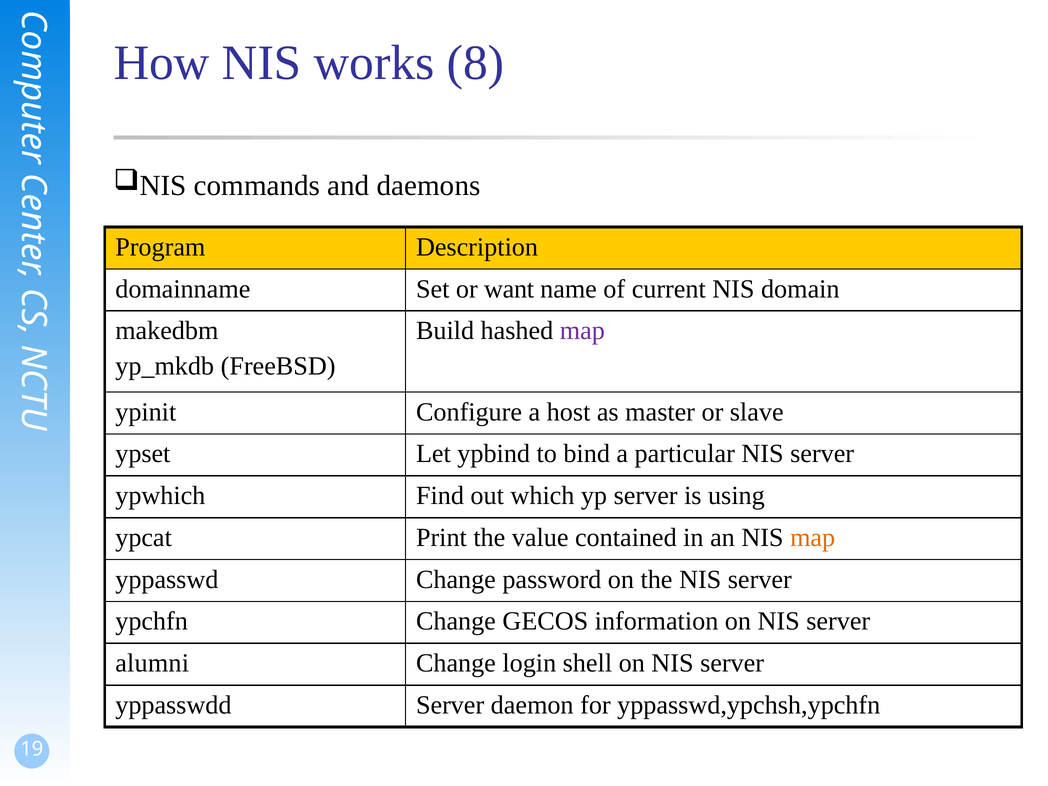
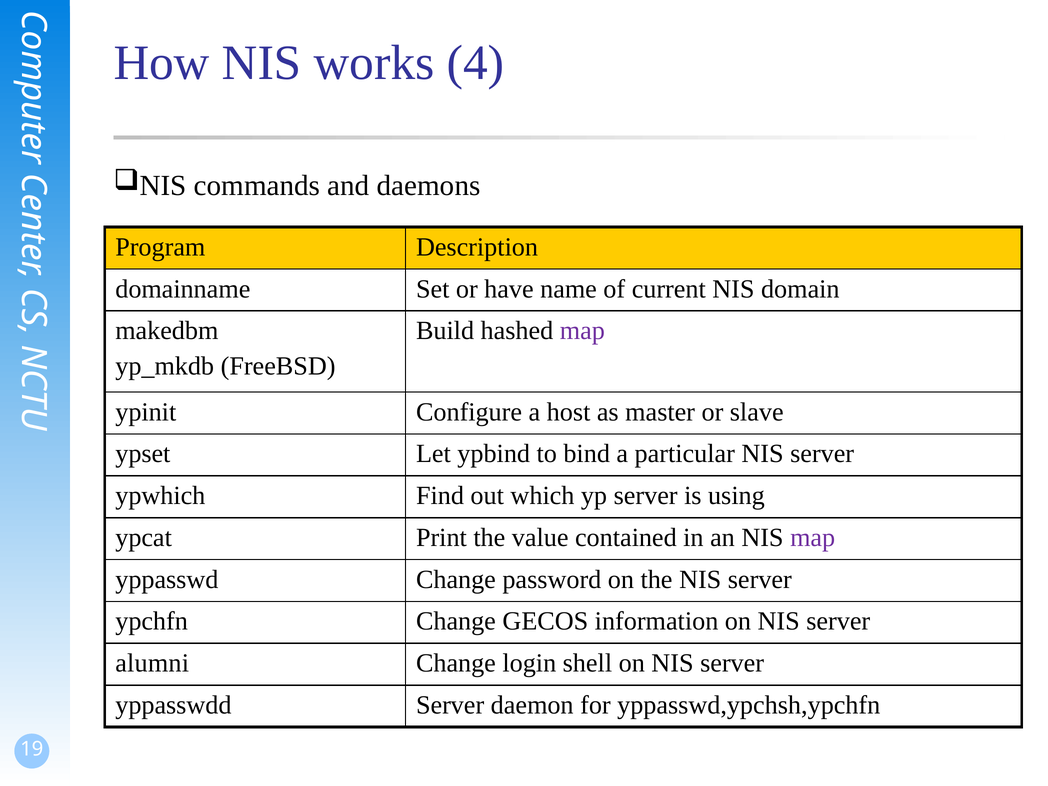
8: 8 -> 4
want: want -> have
map at (813, 538) colour: orange -> purple
